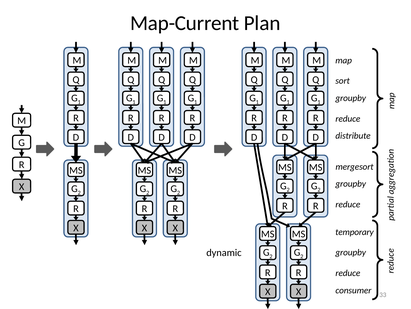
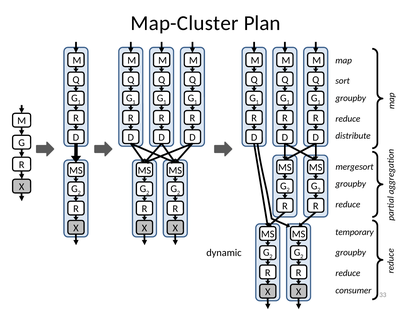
Map-Current: Map-Current -> Map-Cluster
